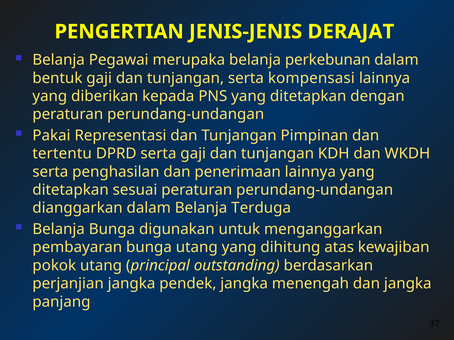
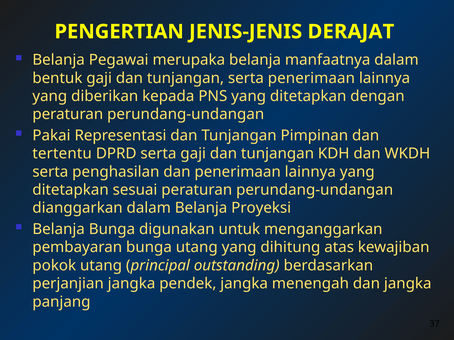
perkebunan: perkebunan -> manfaatnya
serta kompensasi: kompensasi -> penerimaan
Terduga: Terduga -> Proyeksi
